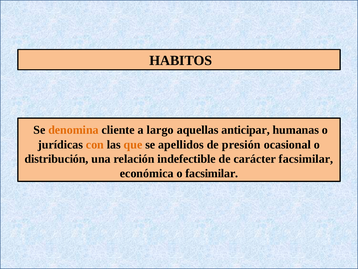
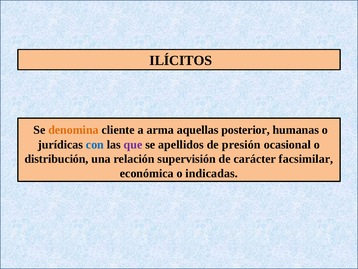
HABITOS: HABITOS -> ILÍCITOS
largo: largo -> arma
anticipar: anticipar -> posterior
con colour: orange -> blue
que colour: orange -> purple
indefectible: indefectible -> supervisión
o facsimilar: facsimilar -> indicadas
